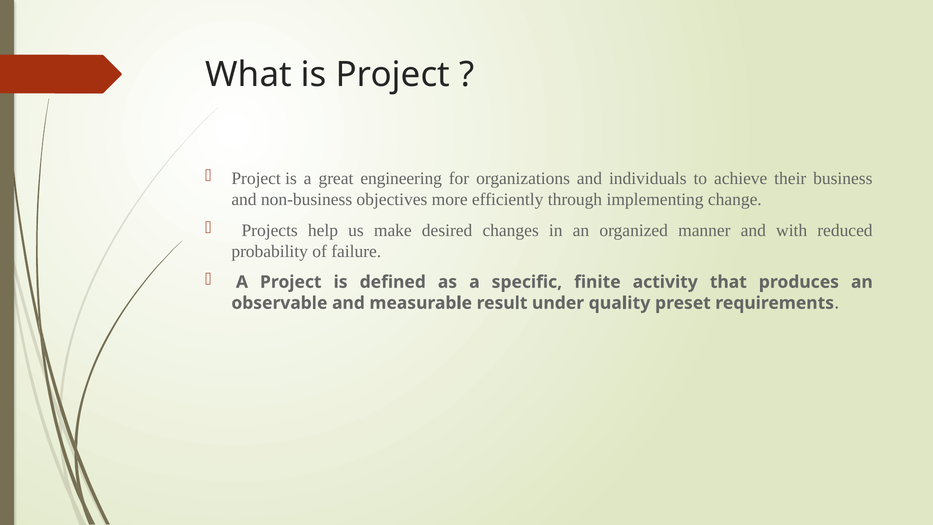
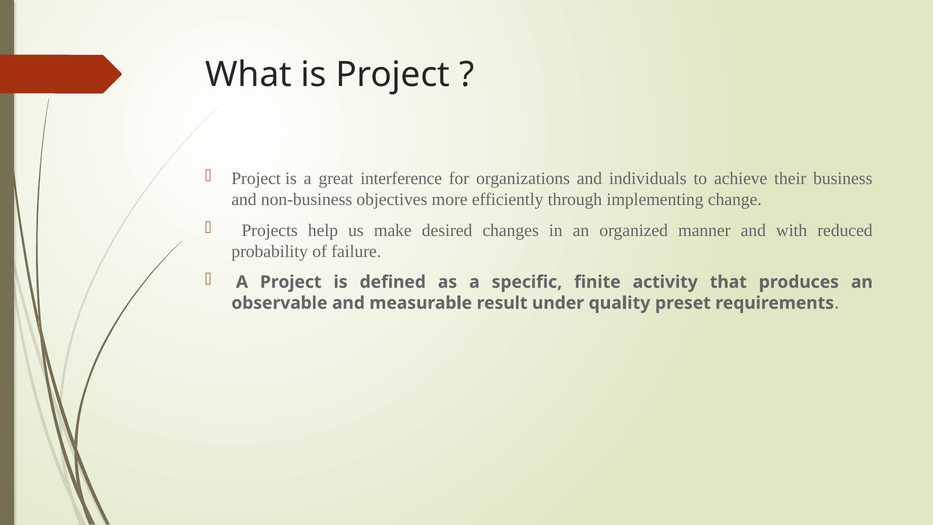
engineering: engineering -> interference
